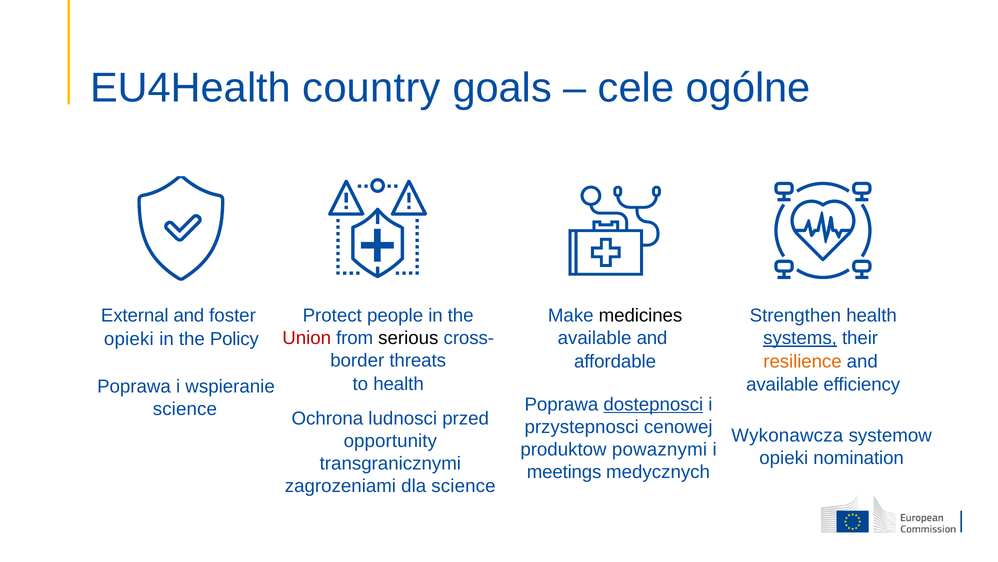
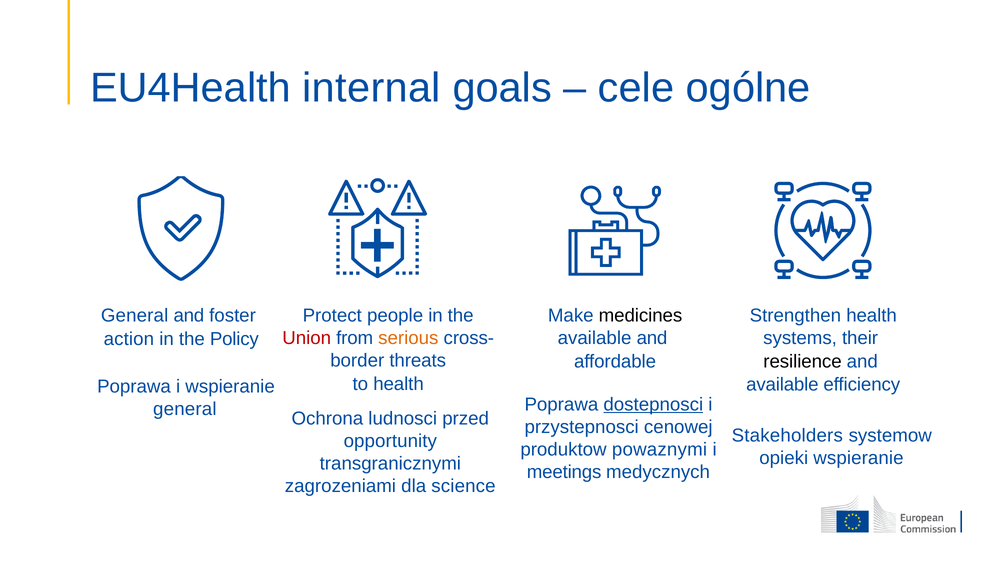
country: country -> internal
External at (135, 315): External -> General
serious colour: black -> orange
systems underline: present -> none
opieki at (129, 338): opieki -> action
resilience colour: orange -> black
science at (185, 409): science -> general
Wykonawcza: Wykonawcza -> Stakeholders
opieki nomination: nomination -> wspieranie
